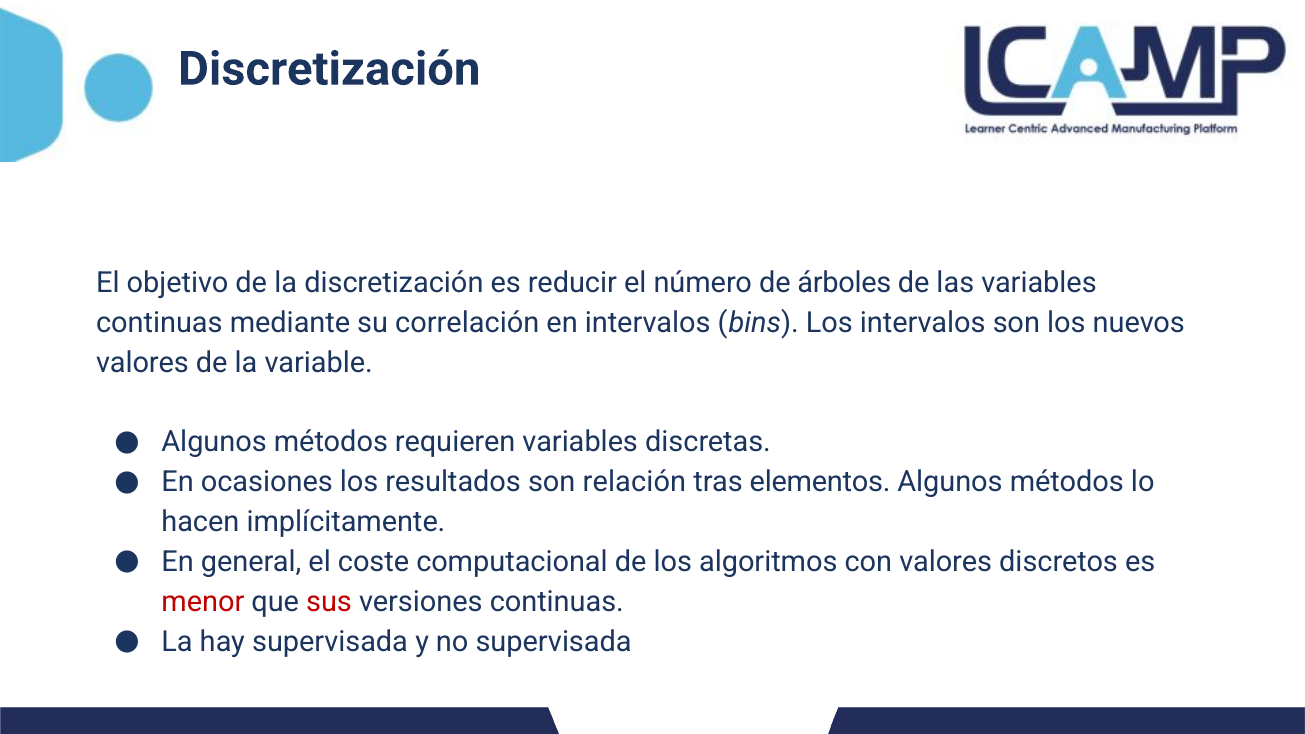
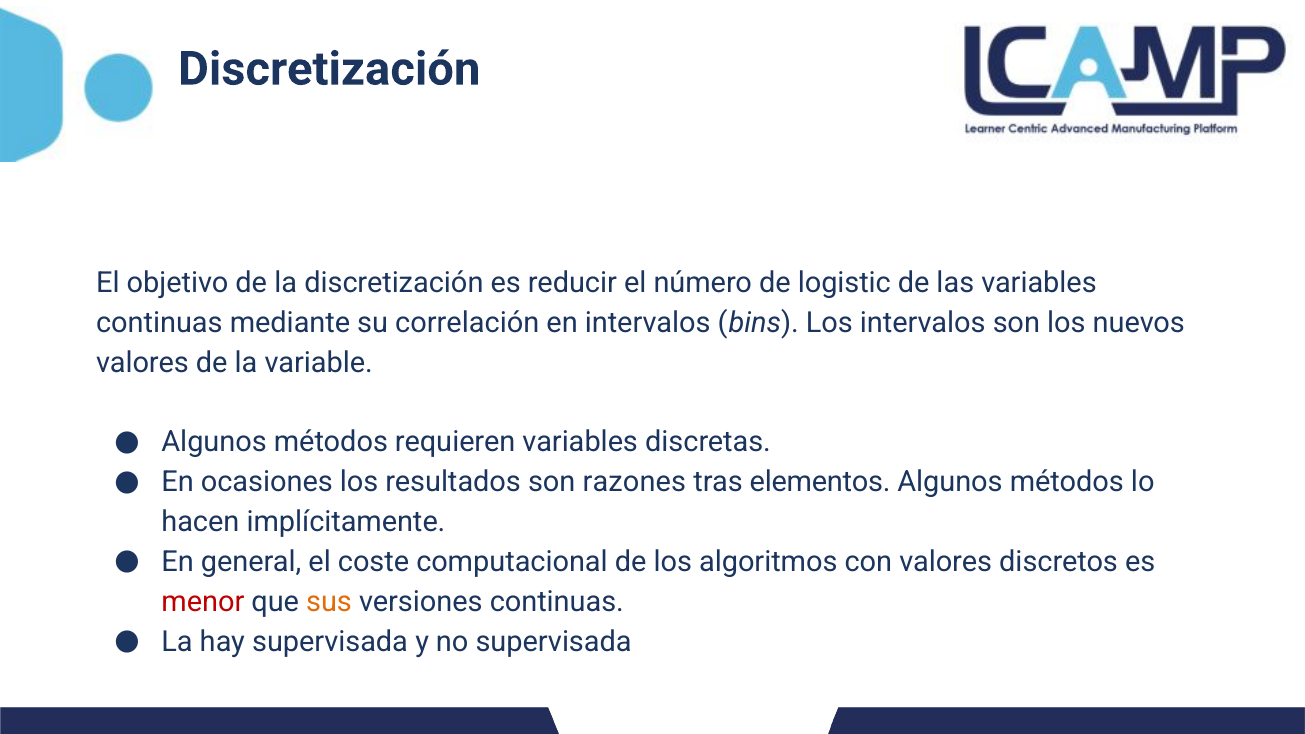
árboles: árboles -> logistic
relación: relación -> razones
sus colour: red -> orange
